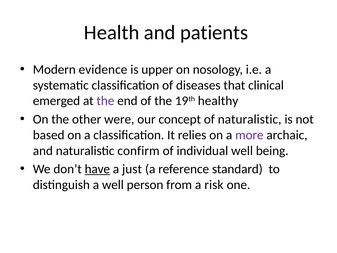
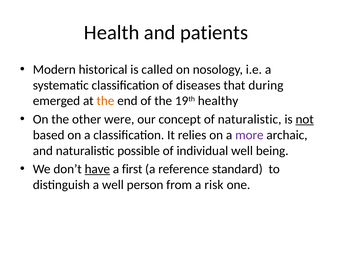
evidence: evidence -> historical
upper: upper -> called
clinical: clinical -> during
the at (105, 101) colour: purple -> orange
not underline: none -> present
confirm: confirm -> possible
just: just -> first
